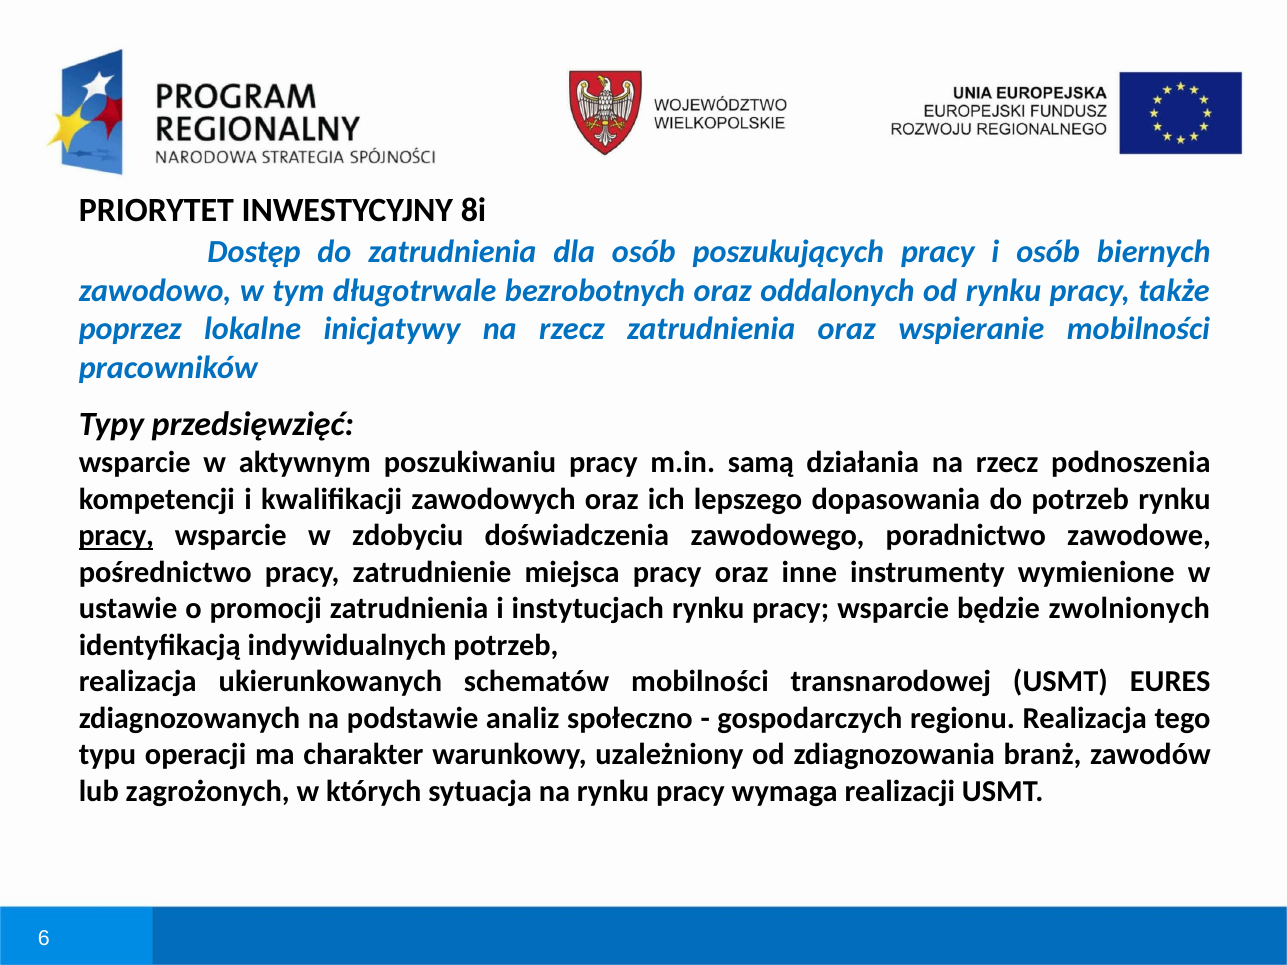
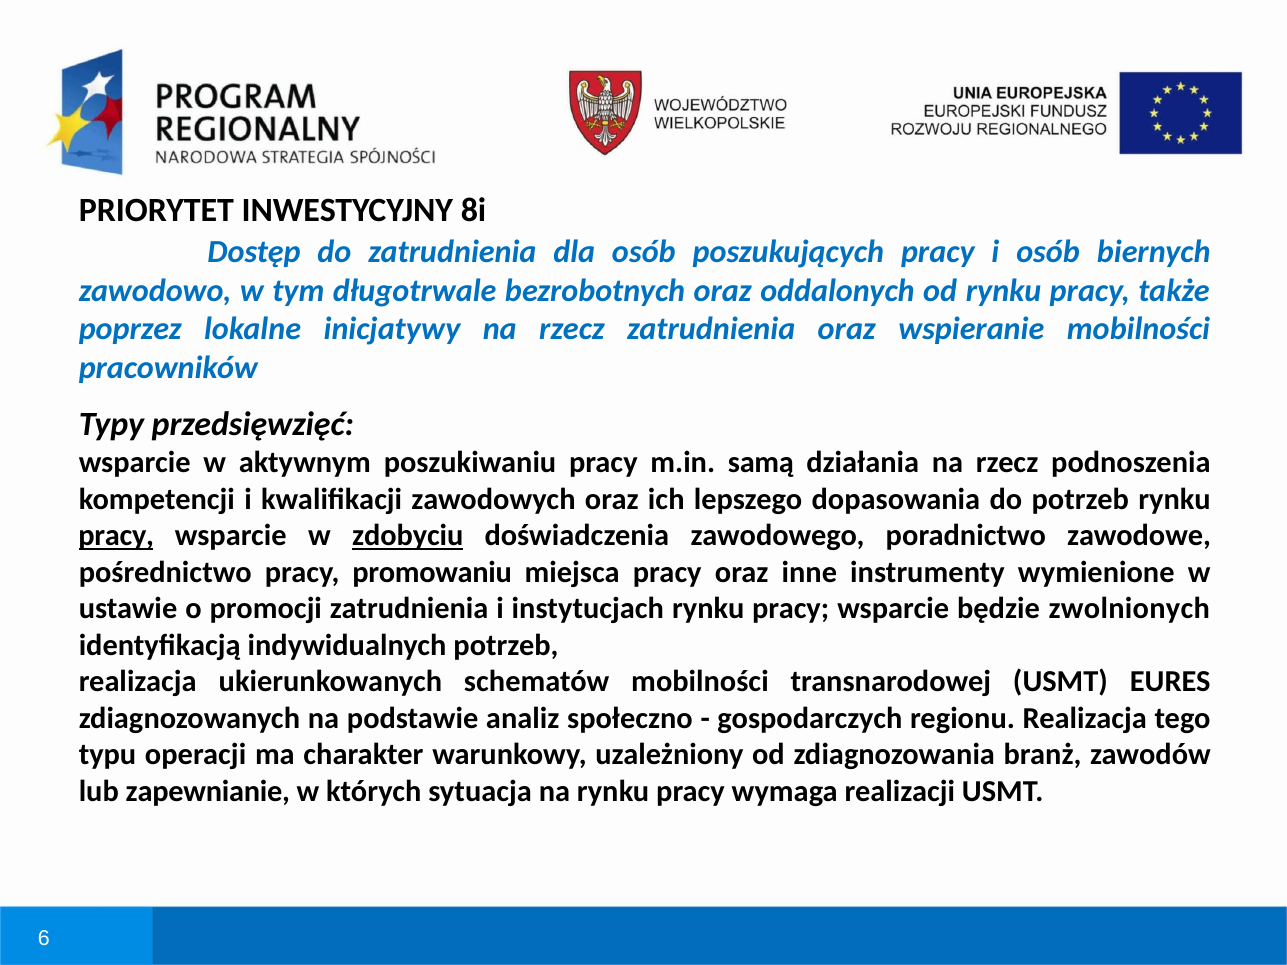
zdobyciu underline: none -> present
zatrudnienie: zatrudnienie -> promowaniu
zagrożonych: zagrożonych -> zapewnianie
